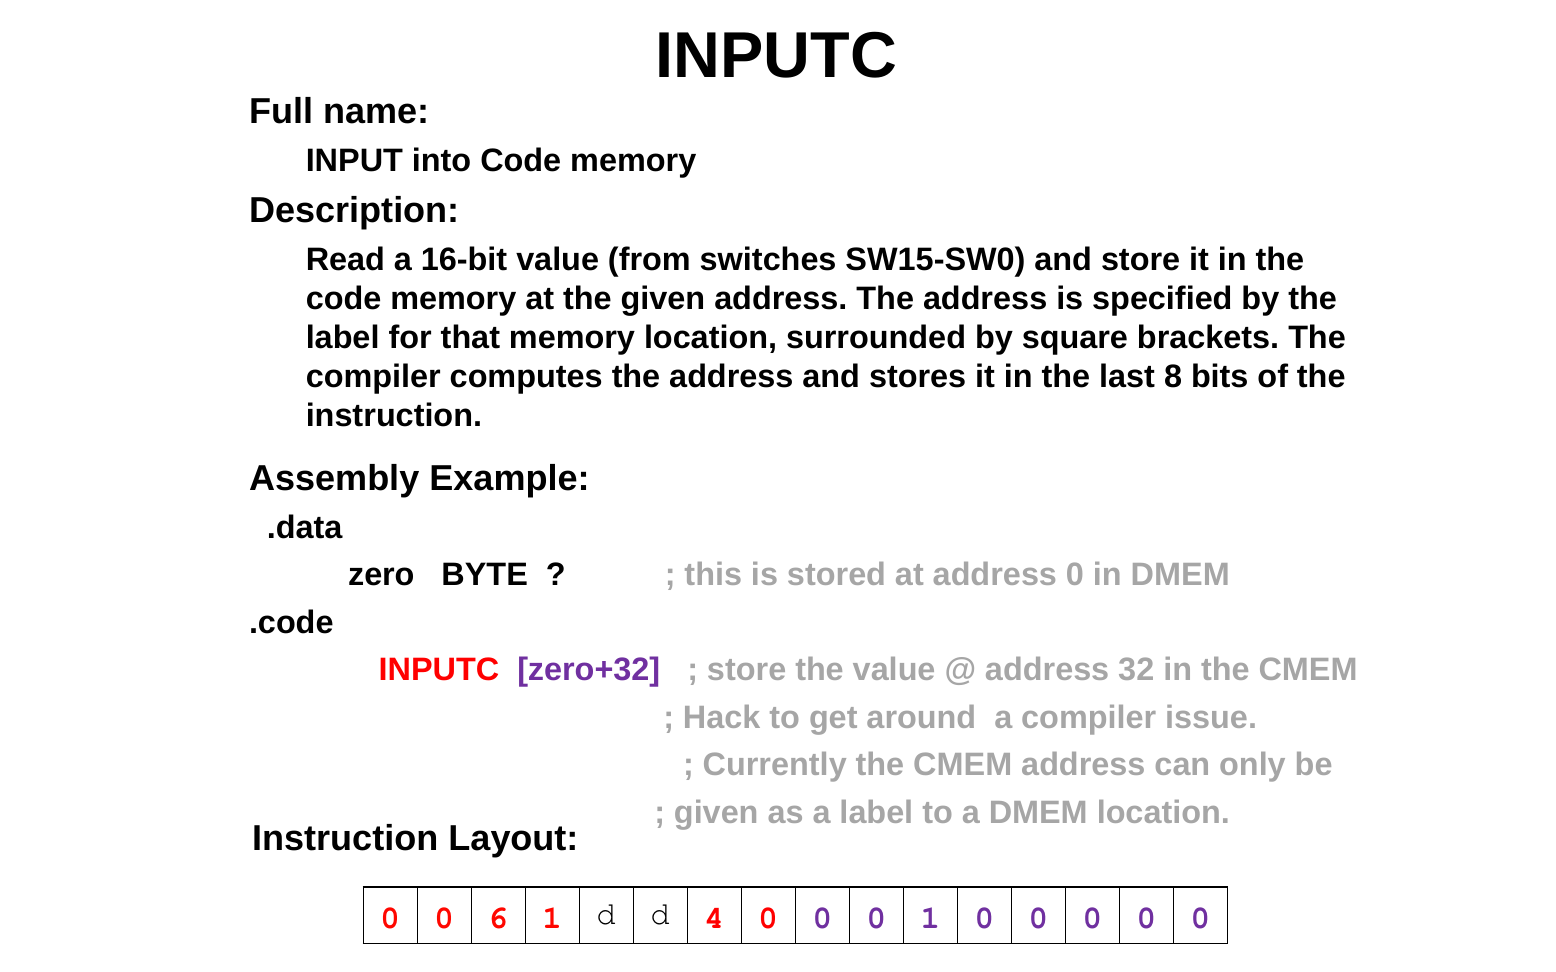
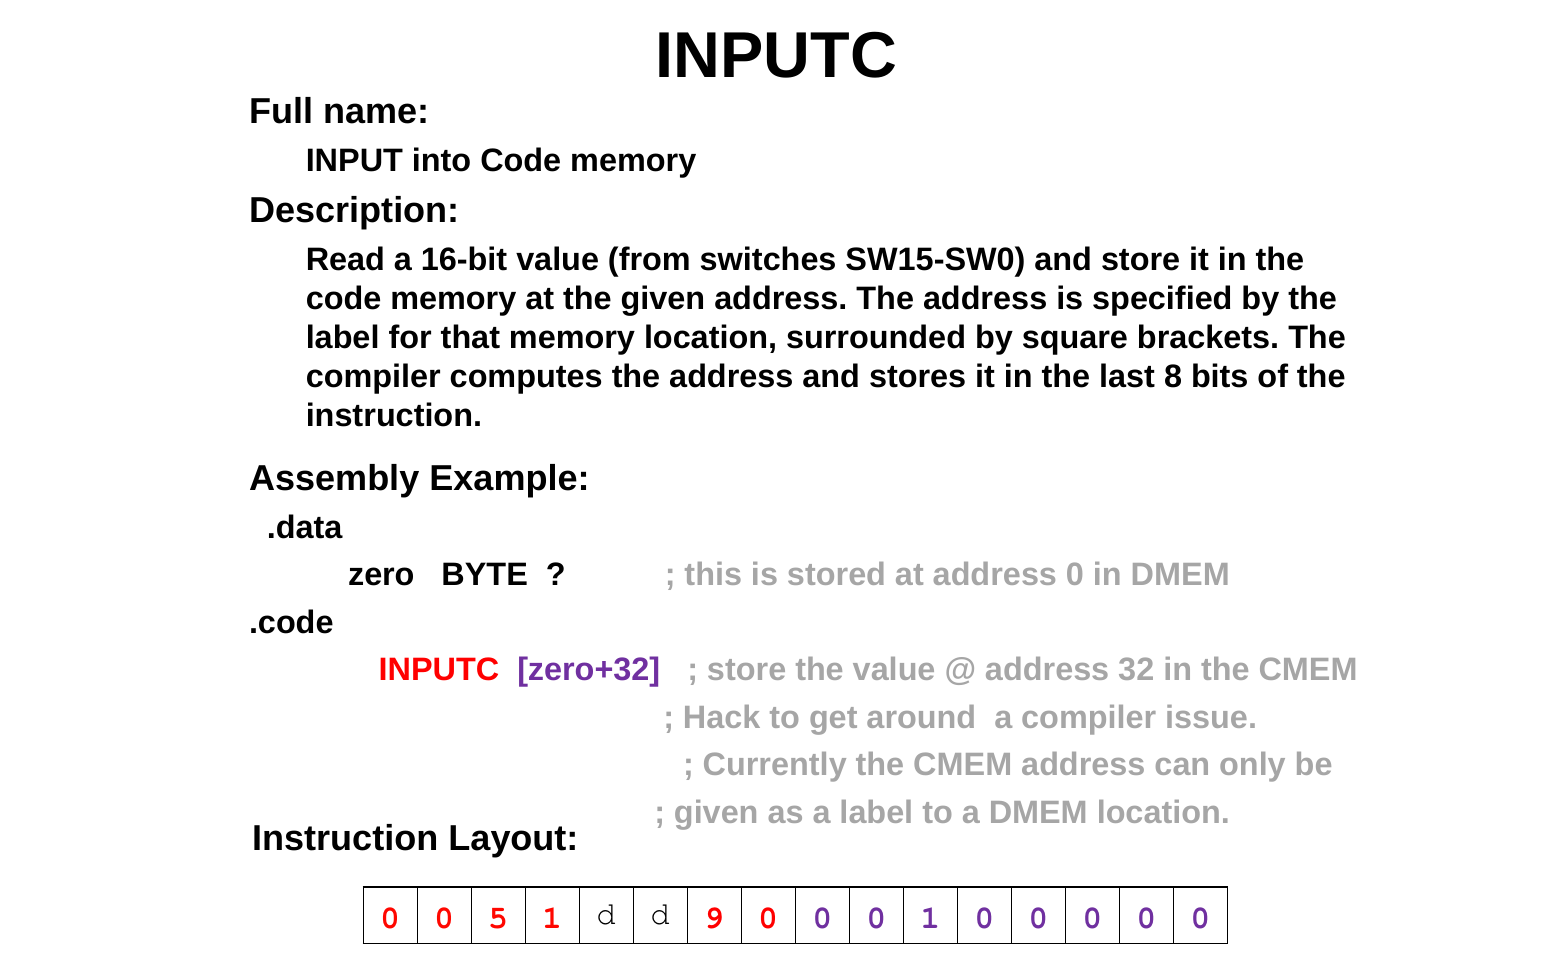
6: 6 -> 5
4: 4 -> 9
